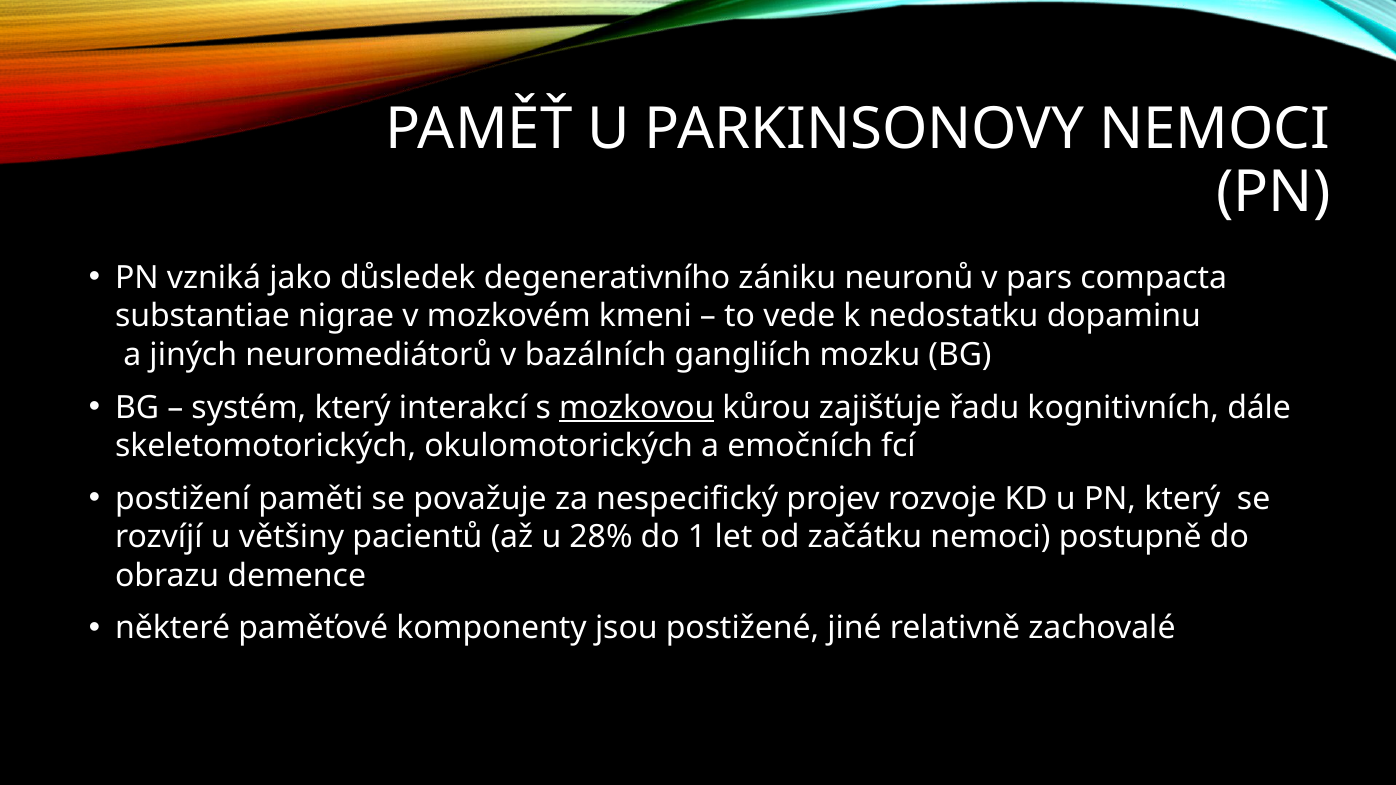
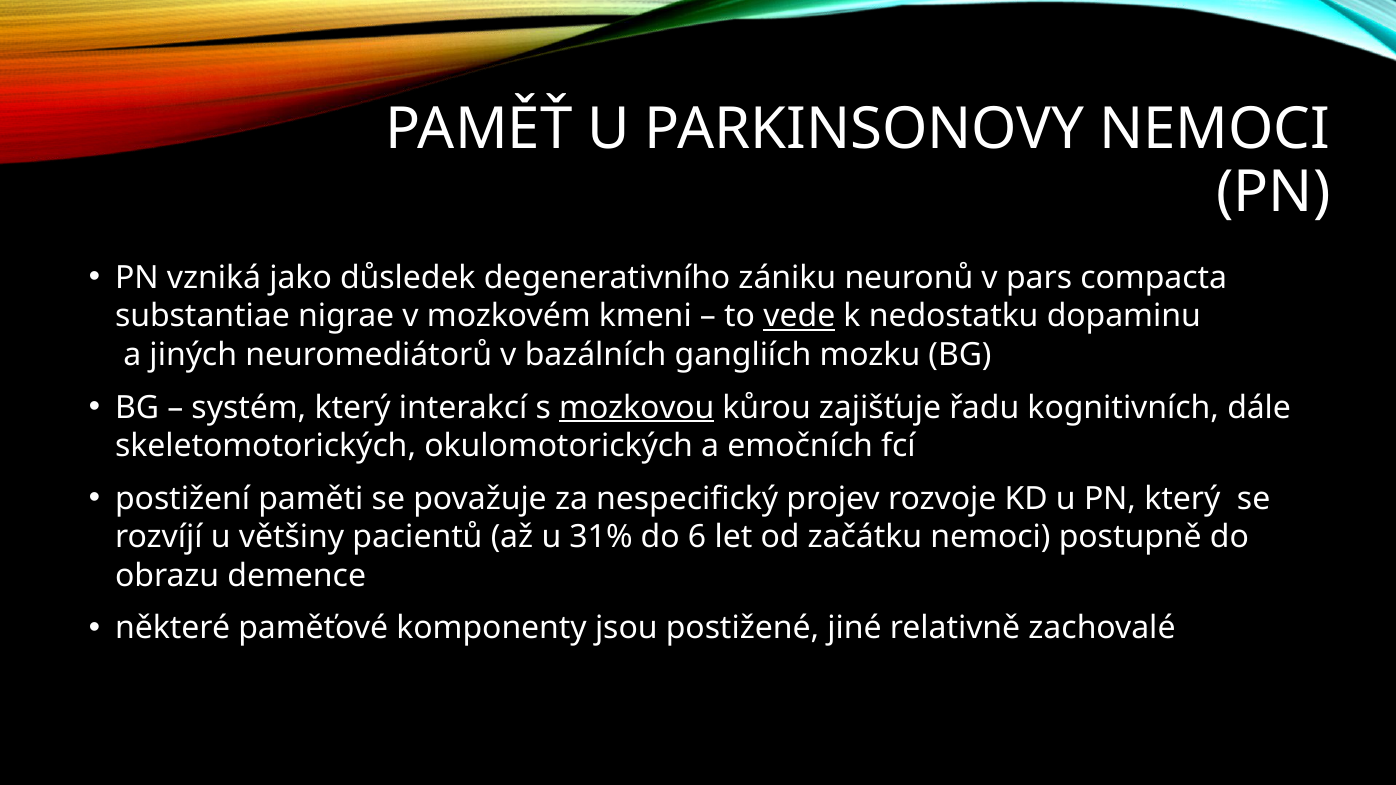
vede underline: none -> present
28%: 28% -> 31%
1: 1 -> 6
